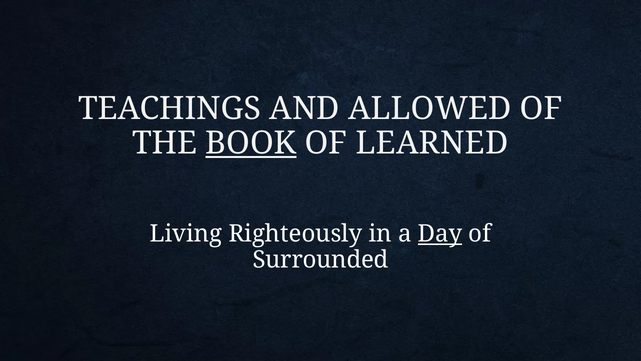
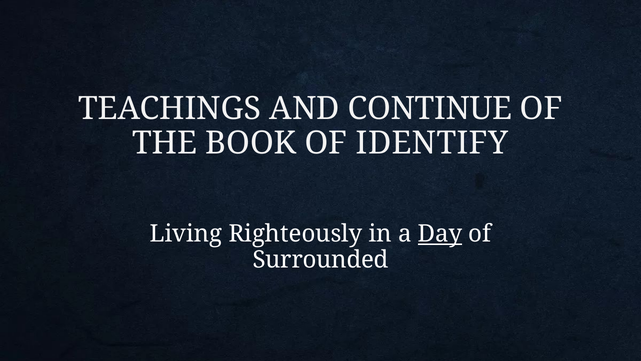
ALLOWED: ALLOWED -> CONTINUE
BOOK underline: present -> none
LEARNED: LEARNED -> IDENTIFY
